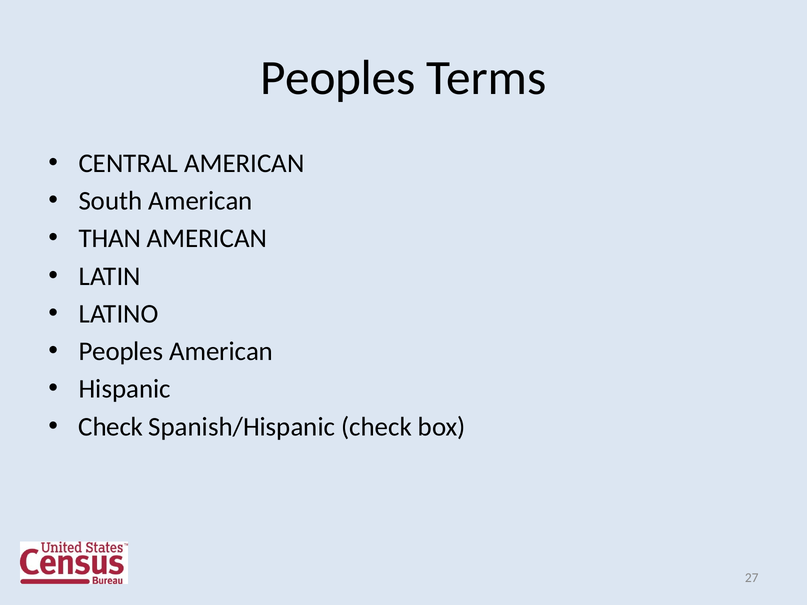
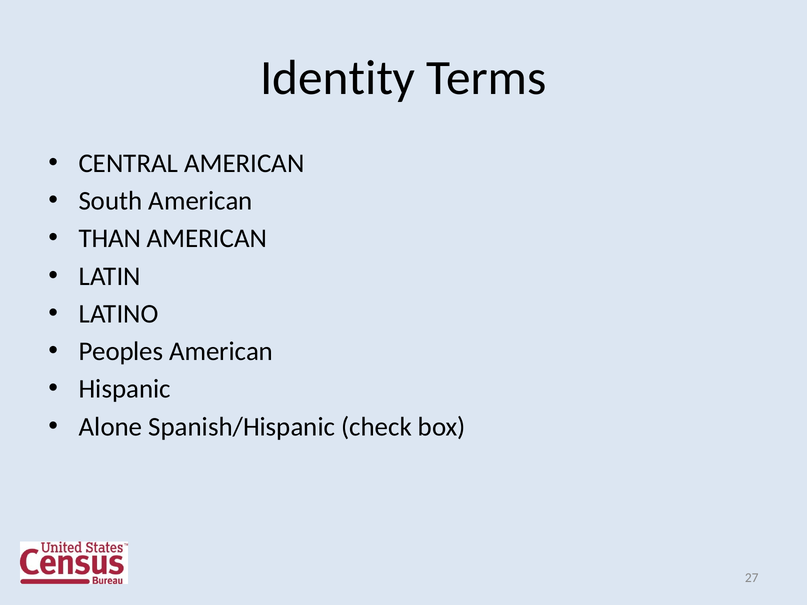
Peoples at (338, 78): Peoples -> Identity
Check at (111, 427): Check -> Alone
